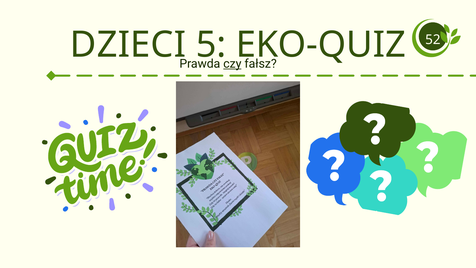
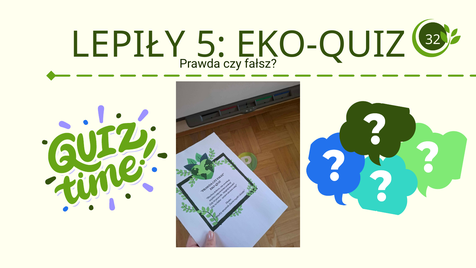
DZIECI: DZIECI -> LEPIŁY
52: 52 -> 32
czy underline: present -> none
